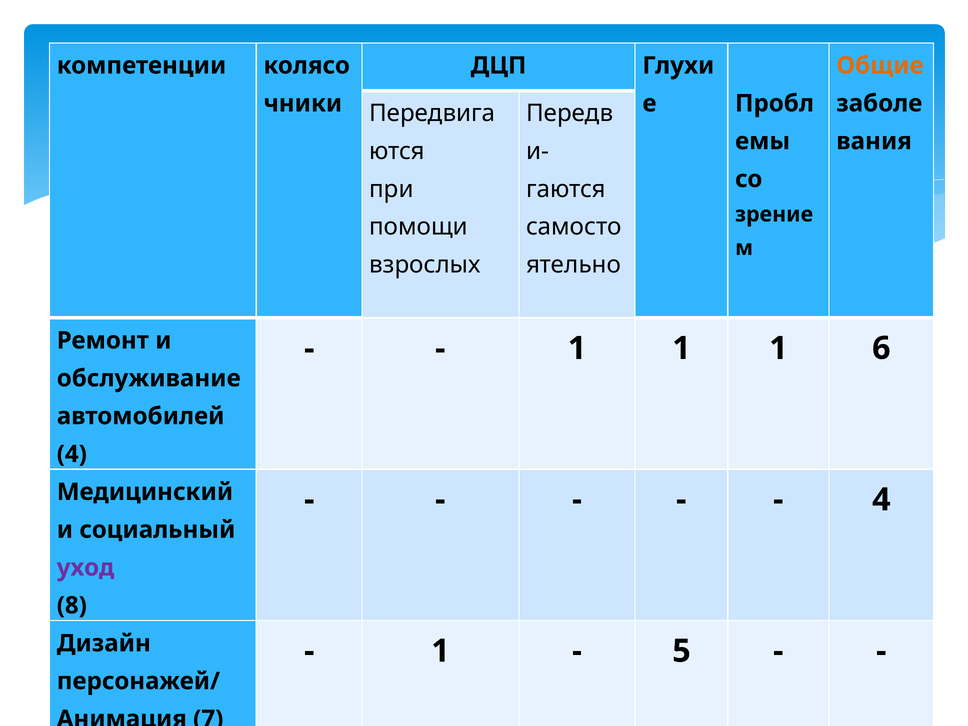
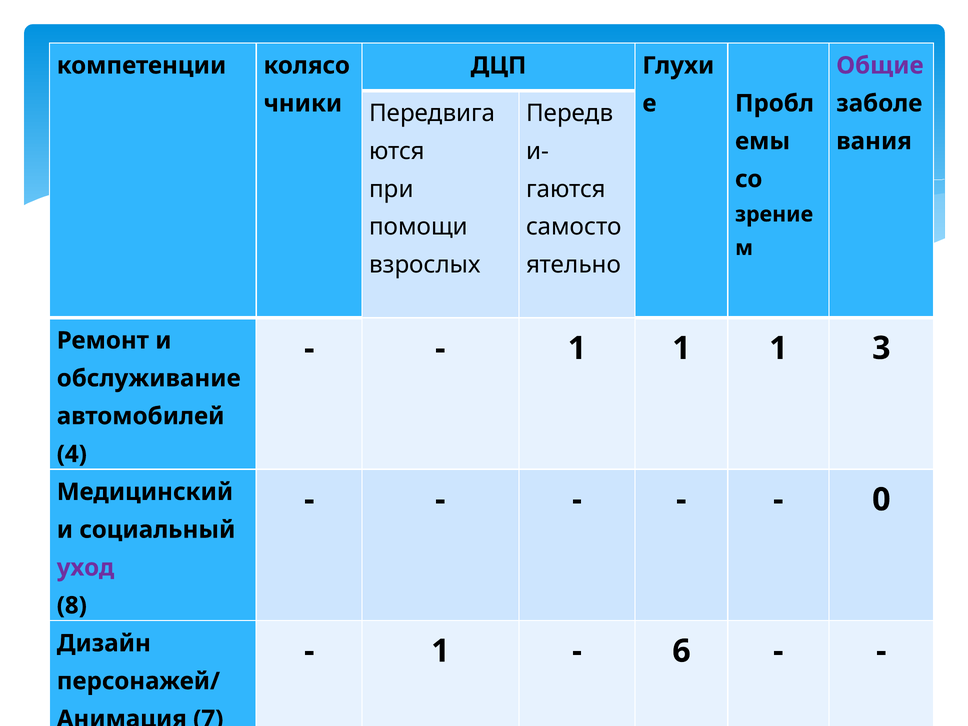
Общие colour: orange -> purple
6: 6 -> 3
4 at (881, 500): 4 -> 0
5: 5 -> 6
